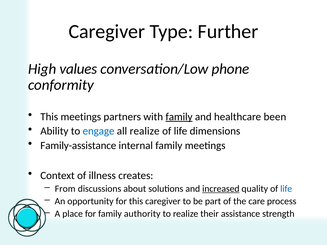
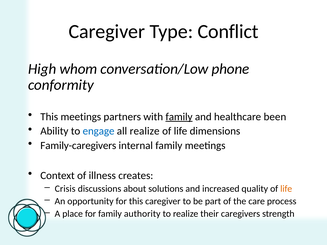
Further: Further -> Conflict
values: values -> whom
Family-assistance: Family-assistance -> Family-caregivers
From: From -> Crisis
increased underline: present -> none
life at (286, 189) colour: blue -> orange
assistance: assistance -> caregivers
